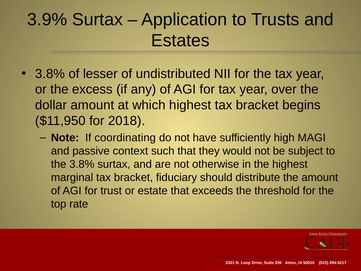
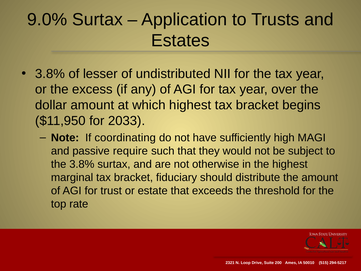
3.9%: 3.9% -> 9.0%
2018: 2018 -> 2033
context: context -> require
